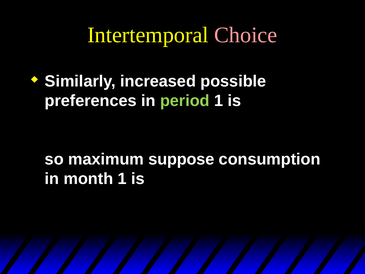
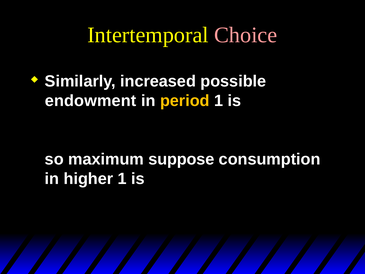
preferences: preferences -> endowment
period colour: light green -> yellow
month: month -> higher
